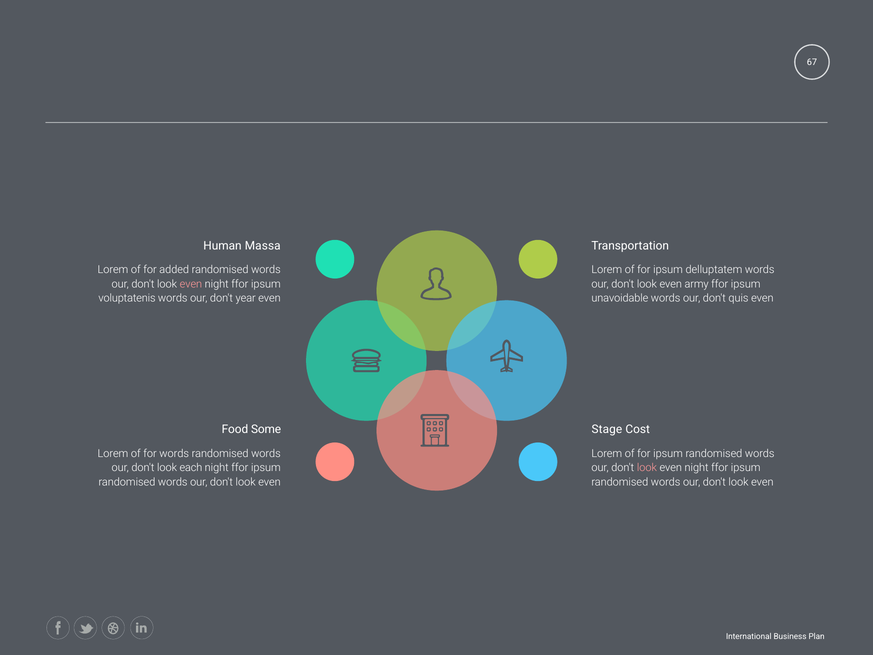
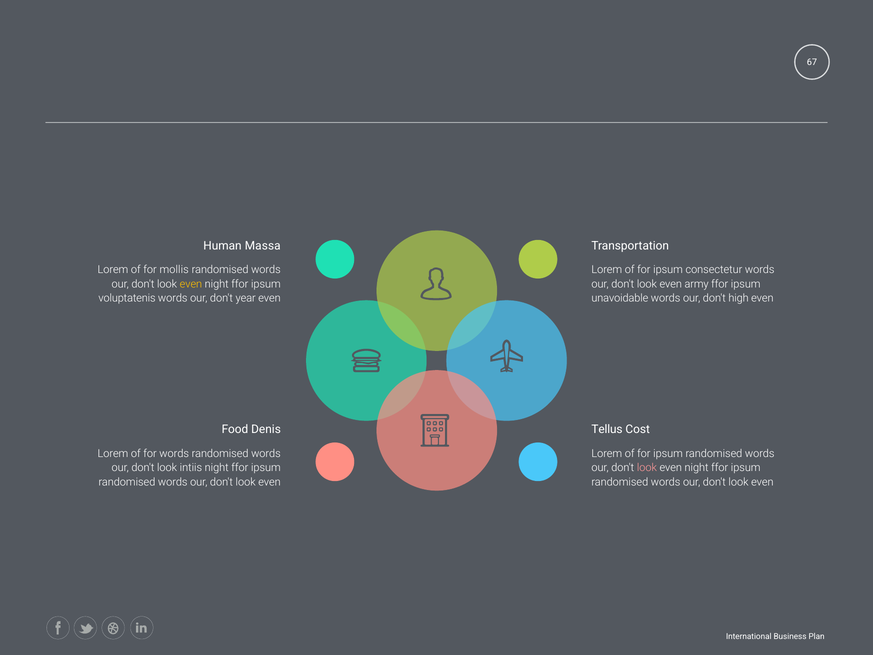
added: added -> mollis
delluptatem: delluptatem -> consectetur
even at (191, 284) colour: pink -> yellow
quis: quis -> high
Some: Some -> Denis
Stage: Stage -> Tellus
each: each -> intiis
